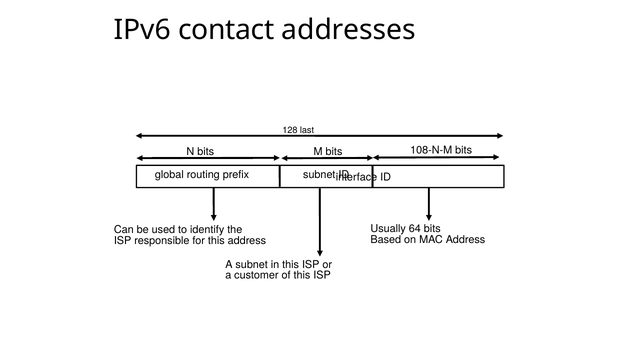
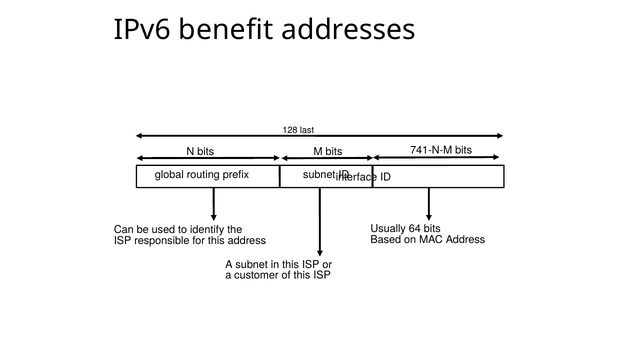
contact: contact -> benefit
108-N-M: 108-N-M -> 741-N-M
